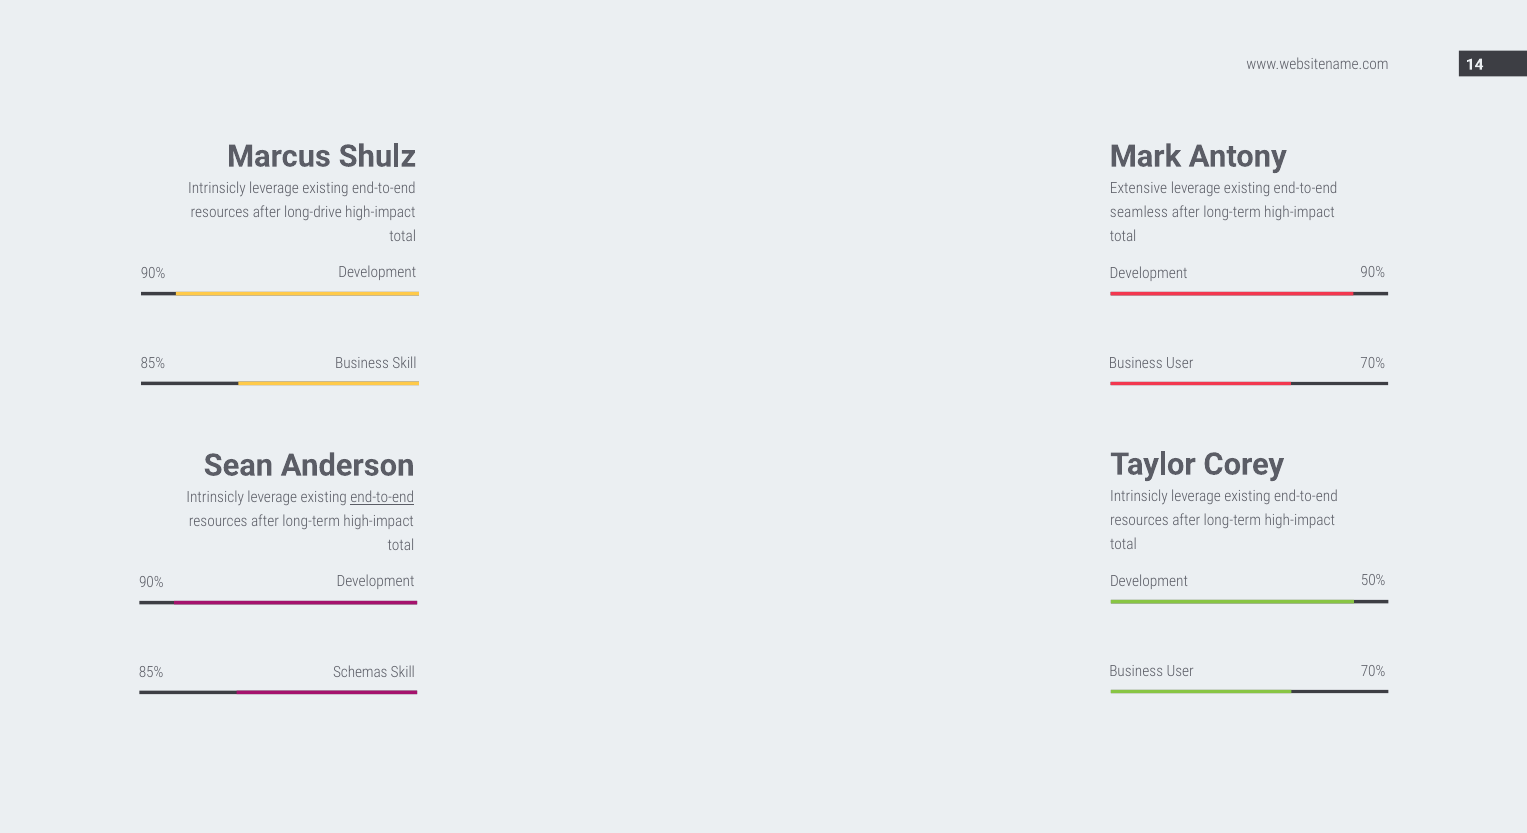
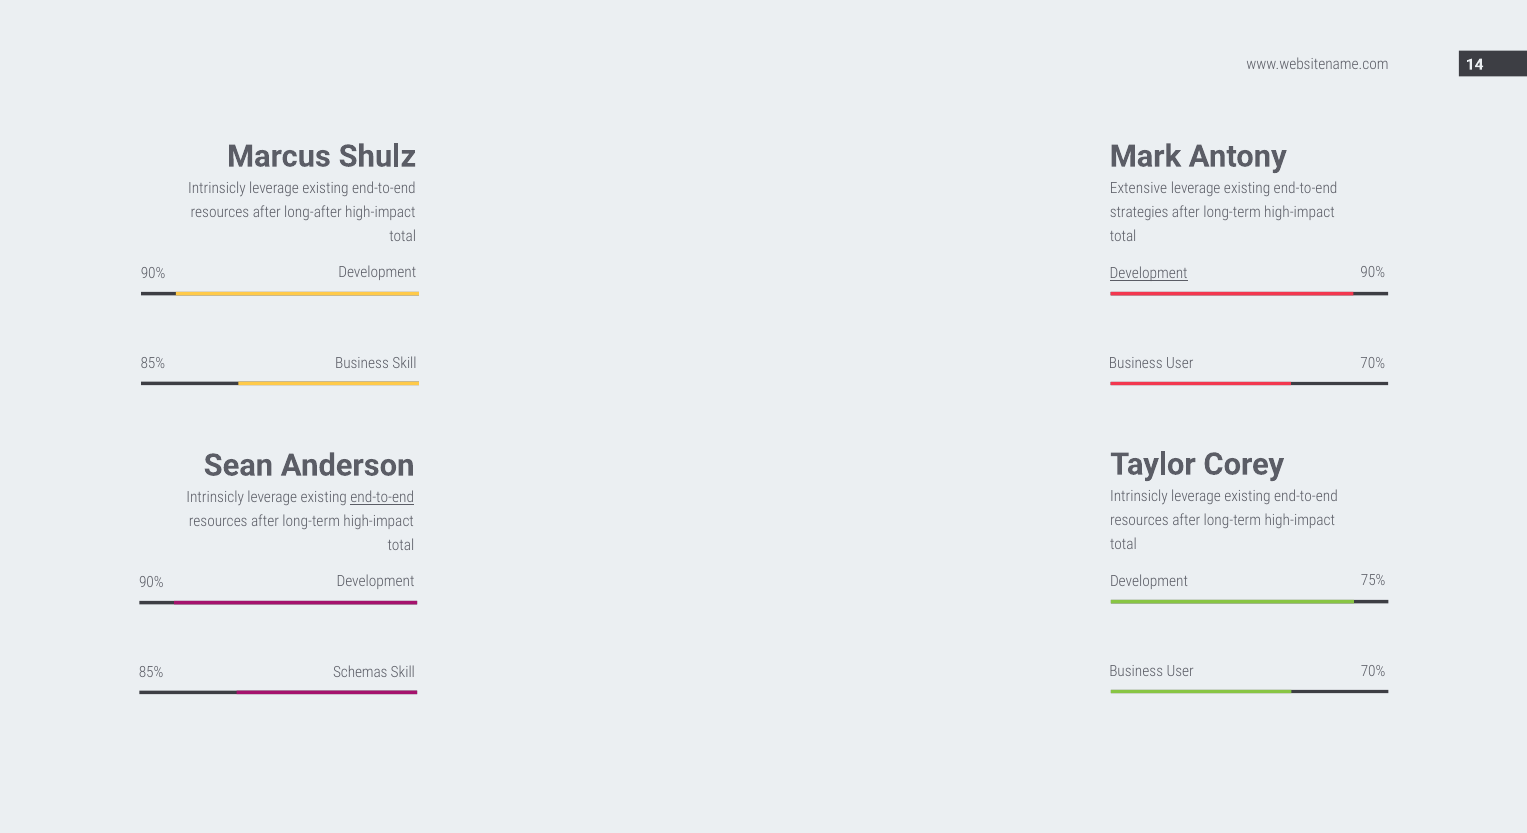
long-drive: long-drive -> long-after
seamless: seamless -> strategies
Development at (1149, 273) underline: none -> present
50%: 50% -> 75%
